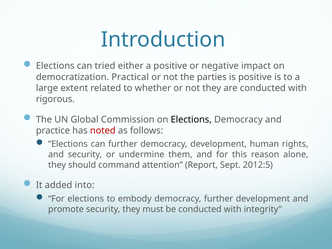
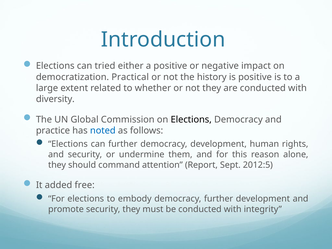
parties: parties -> history
rigorous: rigorous -> diversity
noted colour: red -> blue
into: into -> free
